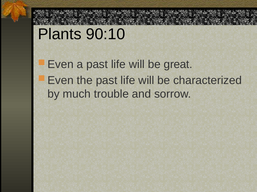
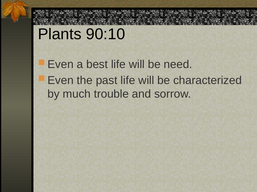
a past: past -> best
great: great -> need
